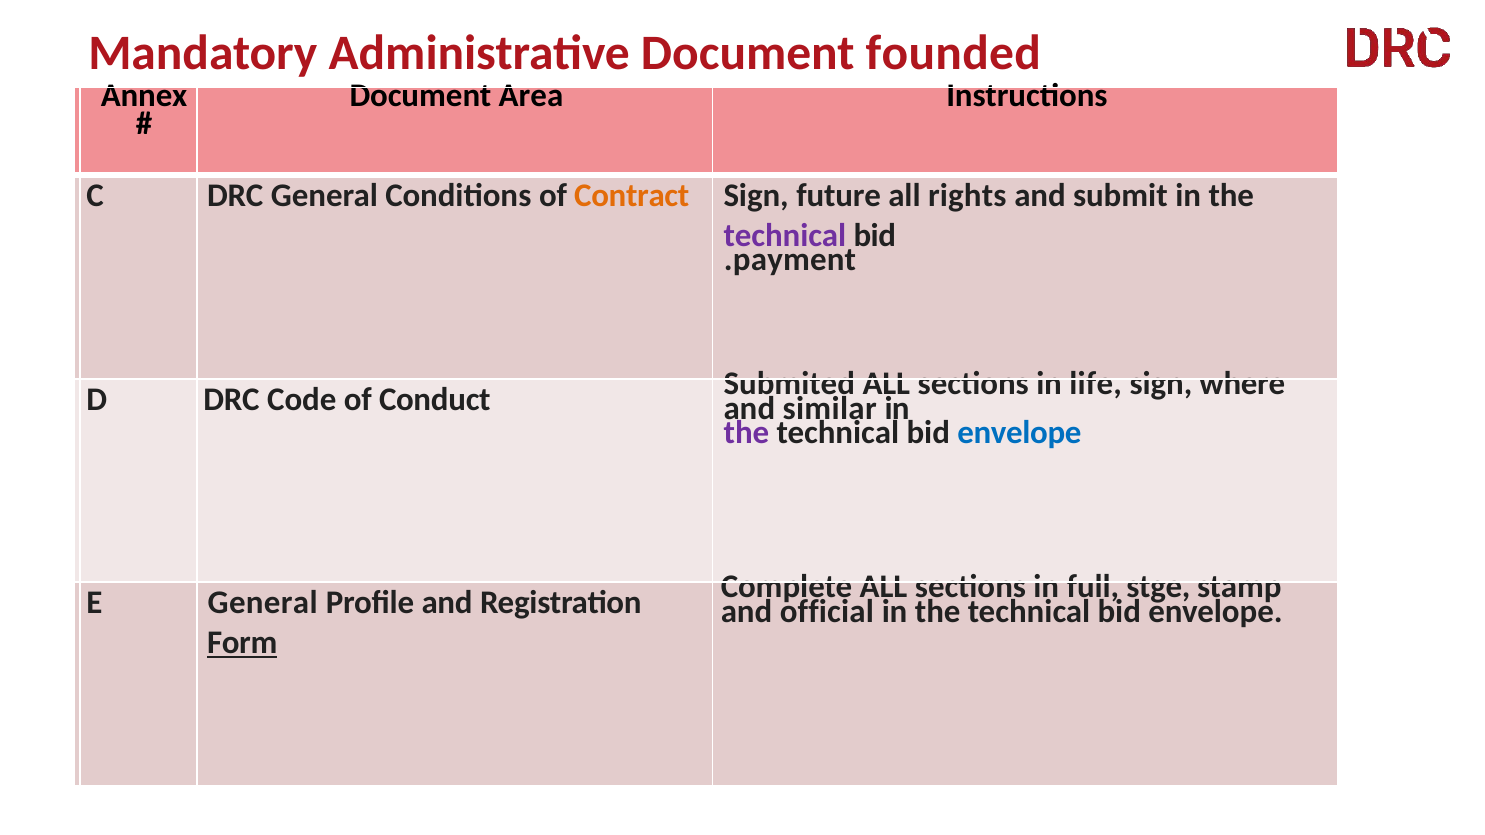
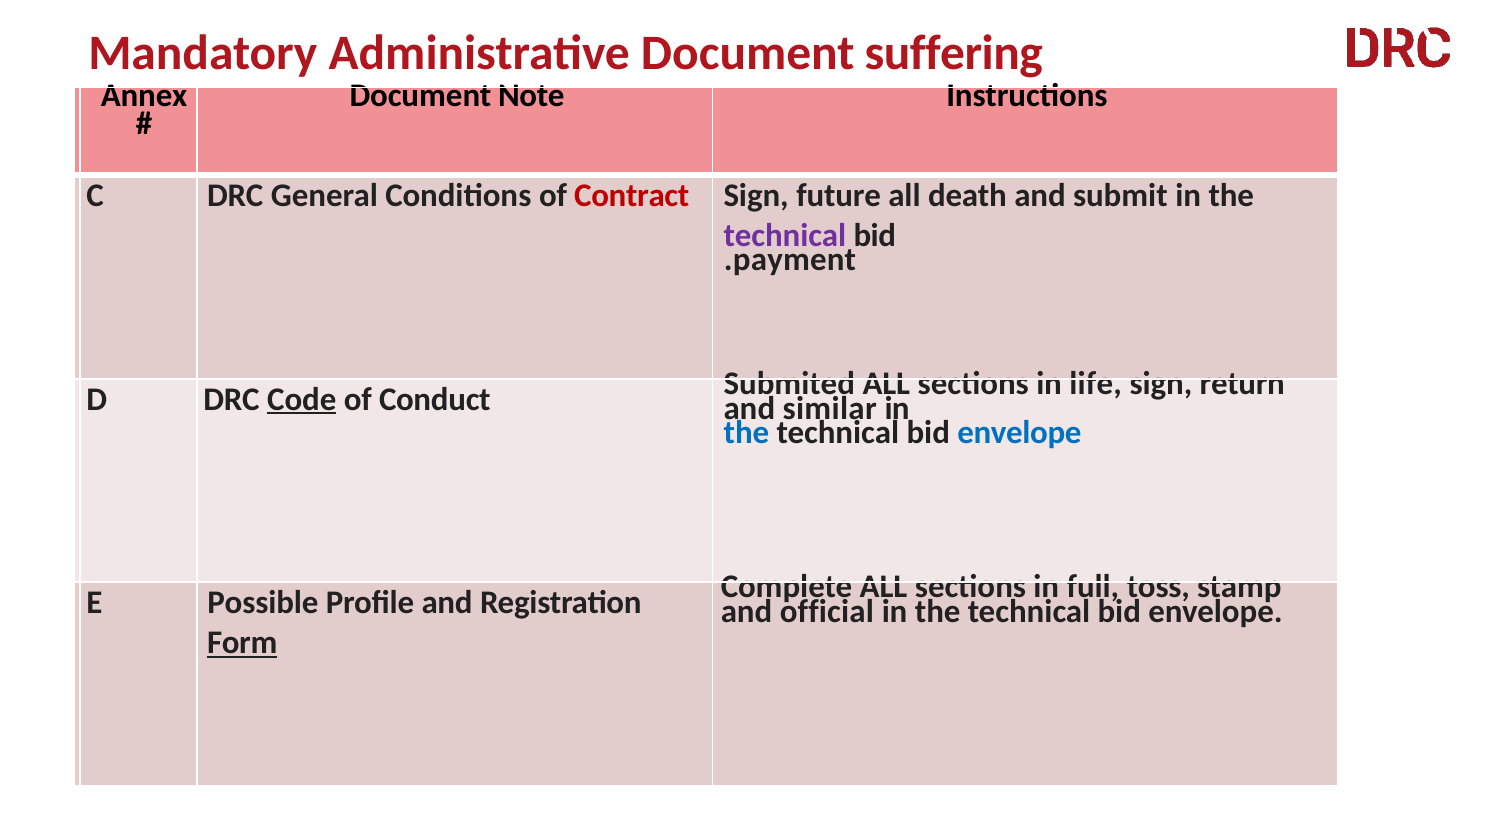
founded: founded -> suffering
Area: Area -> Note
Contract colour: orange -> red
rights: rights -> death
Code underline: none -> present
where: where -> return
the at (746, 432) colour: purple -> blue
stge: stge -> toss
General at (263, 603): General -> Possible
